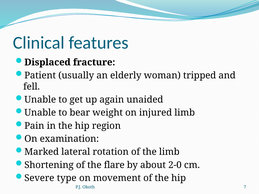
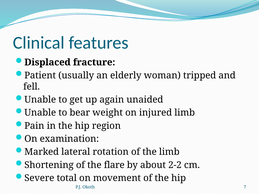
2-0: 2-0 -> 2-2
type: type -> total
